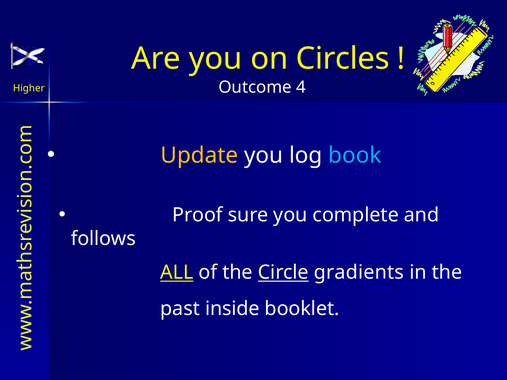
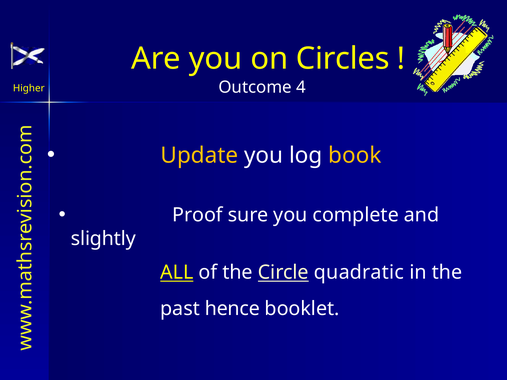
book colour: light blue -> yellow
follows: follows -> slightly
gradients: gradients -> quadratic
inside: inside -> hence
